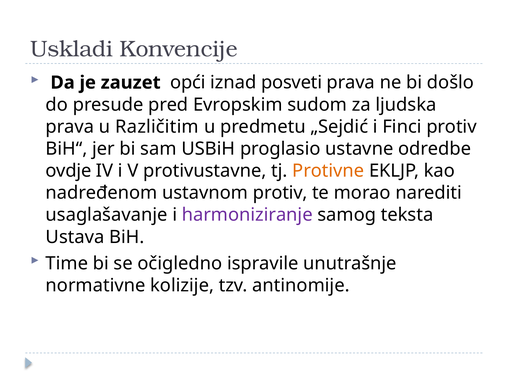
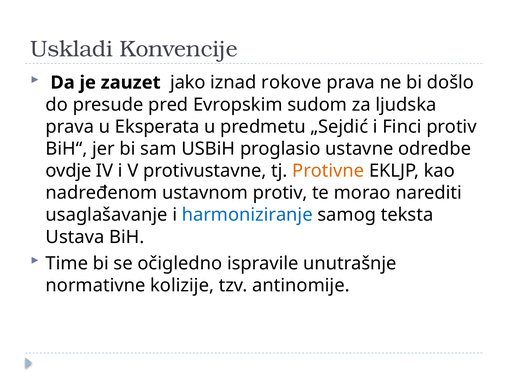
opći: opći -> jako
posveti: posveti -> rokove
Različitim: Različitim -> Eksperata
harmoniziranje colour: purple -> blue
